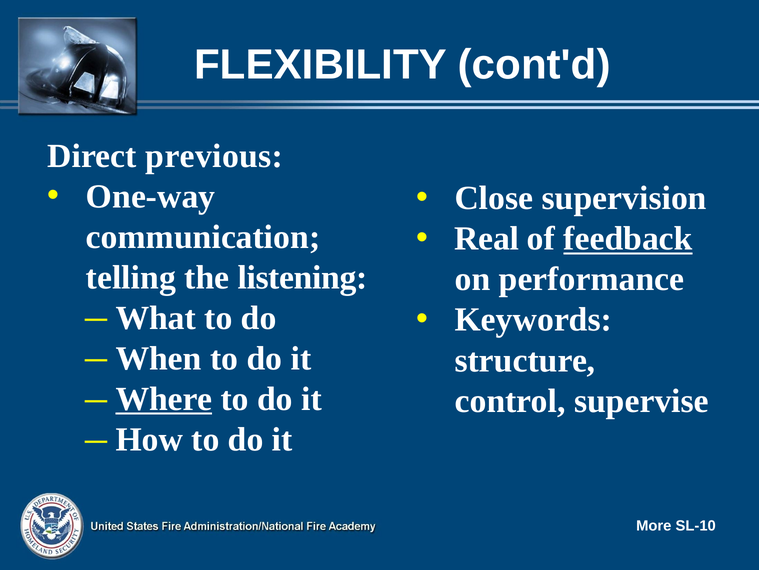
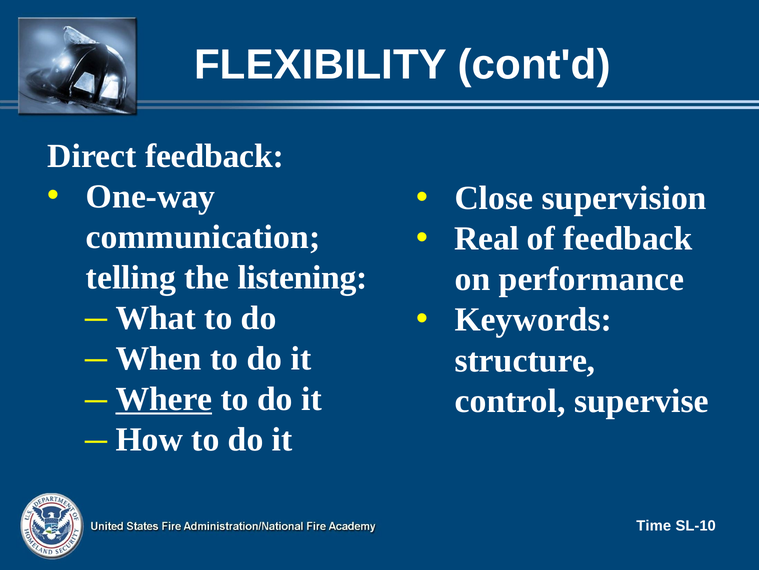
Direct previous: previous -> feedback
feedback at (628, 238) underline: present -> none
More: More -> Time
